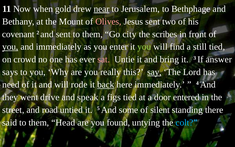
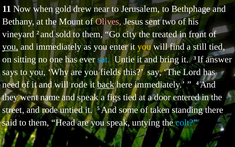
near underline: present -> none
covenant: covenant -> vineyard
and sent: sent -> sold
scribes: scribes -> treated
you at (144, 47) colour: light green -> yellow
crowd: crowd -> sitting
sat colour: pink -> light blue
really: really -> fields
say underline: present -> none
drive: drive -> name
and road: road -> rode
silent: silent -> taken
you found: found -> speak
